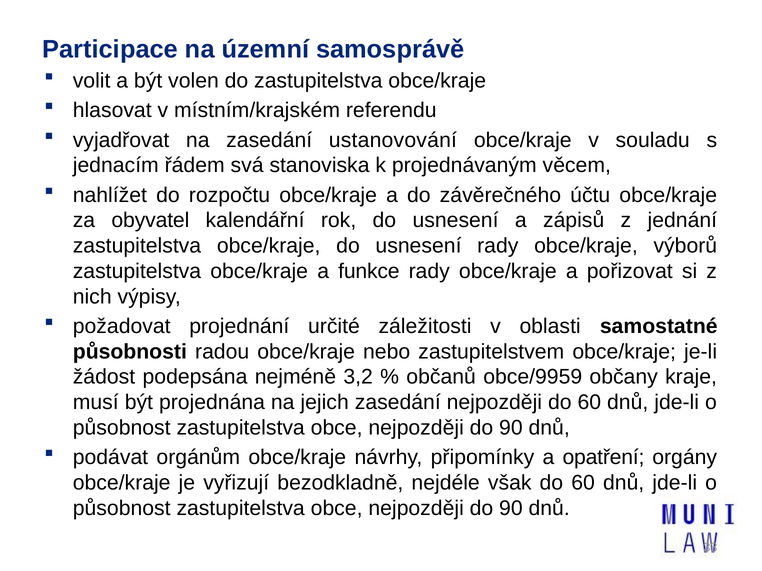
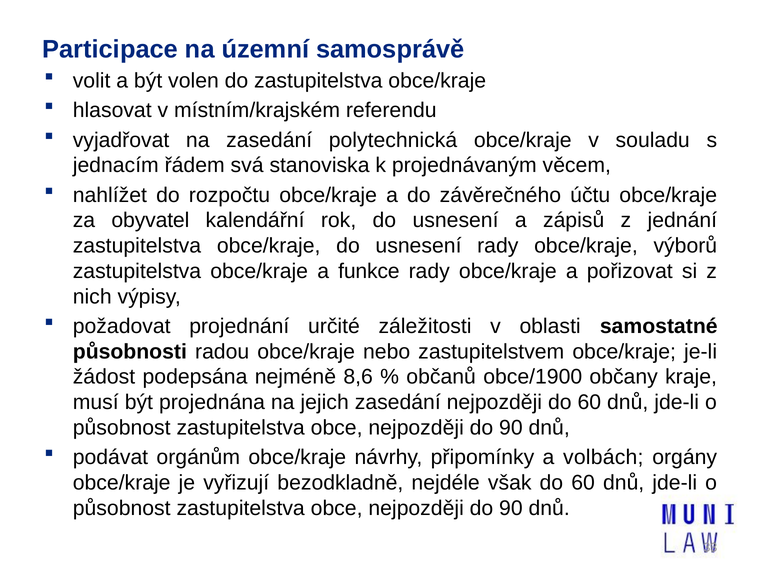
ustanovování: ustanovování -> polytechnická
3,2: 3,2 -> 8,6
obce/9959: obce/9959 -> obce/1900
opatření: opatření -> volbách
